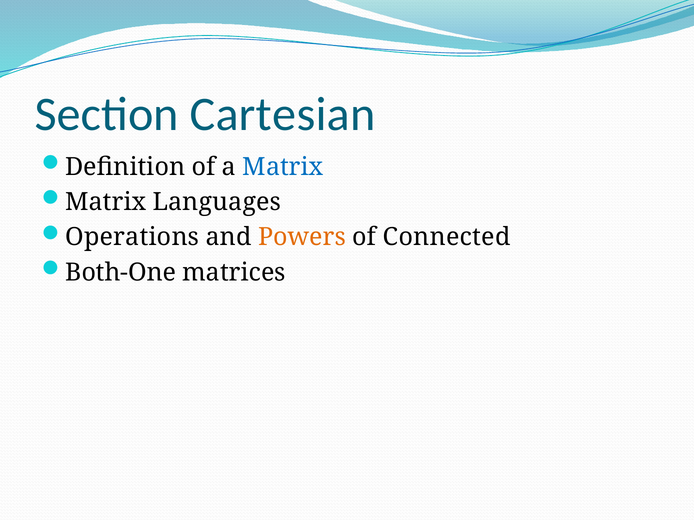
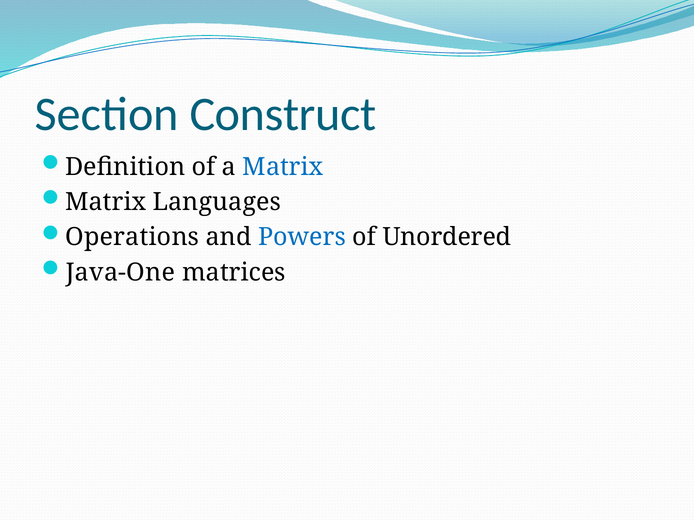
Cartesian: Cartesian -> Construct
Powers colour: orange -> blue
Connected: Connected -> Unordered
Both-One: Both-One -> Java-One
